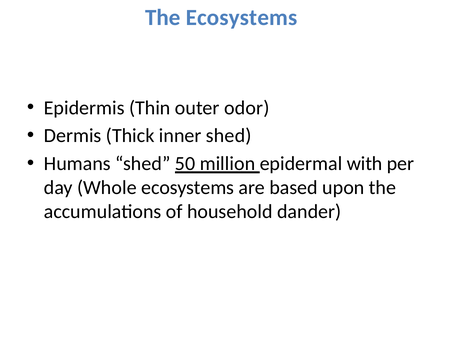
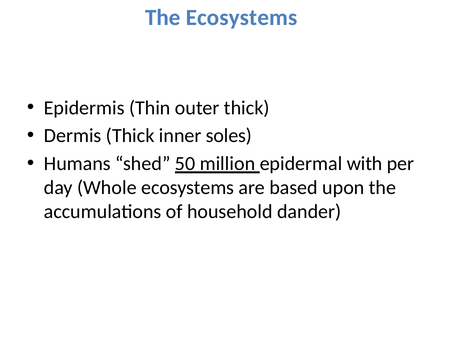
outer odor: odor -> thick
inner shed: shed -> soles
